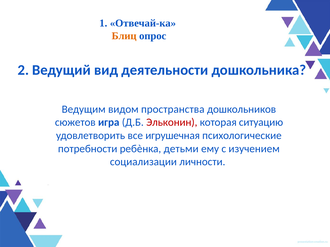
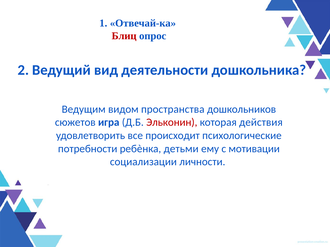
Блиц colour: orange -> red
ситуацию: ситуацию -> действия
игрушечная: игрушечная -> происходит
изучением: изучением -> мотивации
